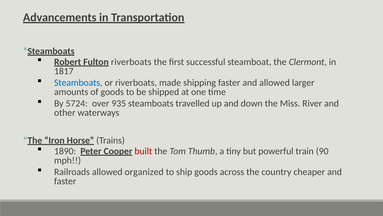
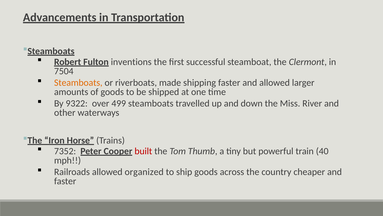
Fulton riverboats: riverboats -> inventions
1817: 1817 -> 7504
Steamboats at (78, 82) colour: blue -> orange
5724: 5724 -> 9322
935: 935 -> 499
1890: 1890 -> 7352
90: 90 -> 40
